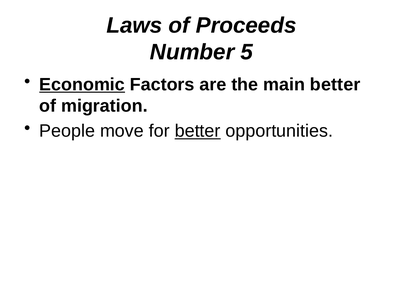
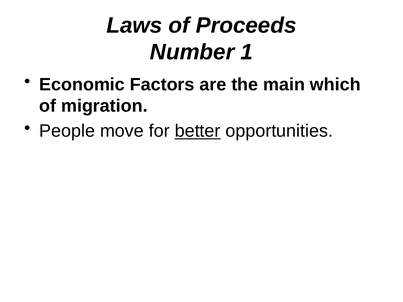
5: 5 -> 1
Economic underline: present -> none
main better: better -> which
